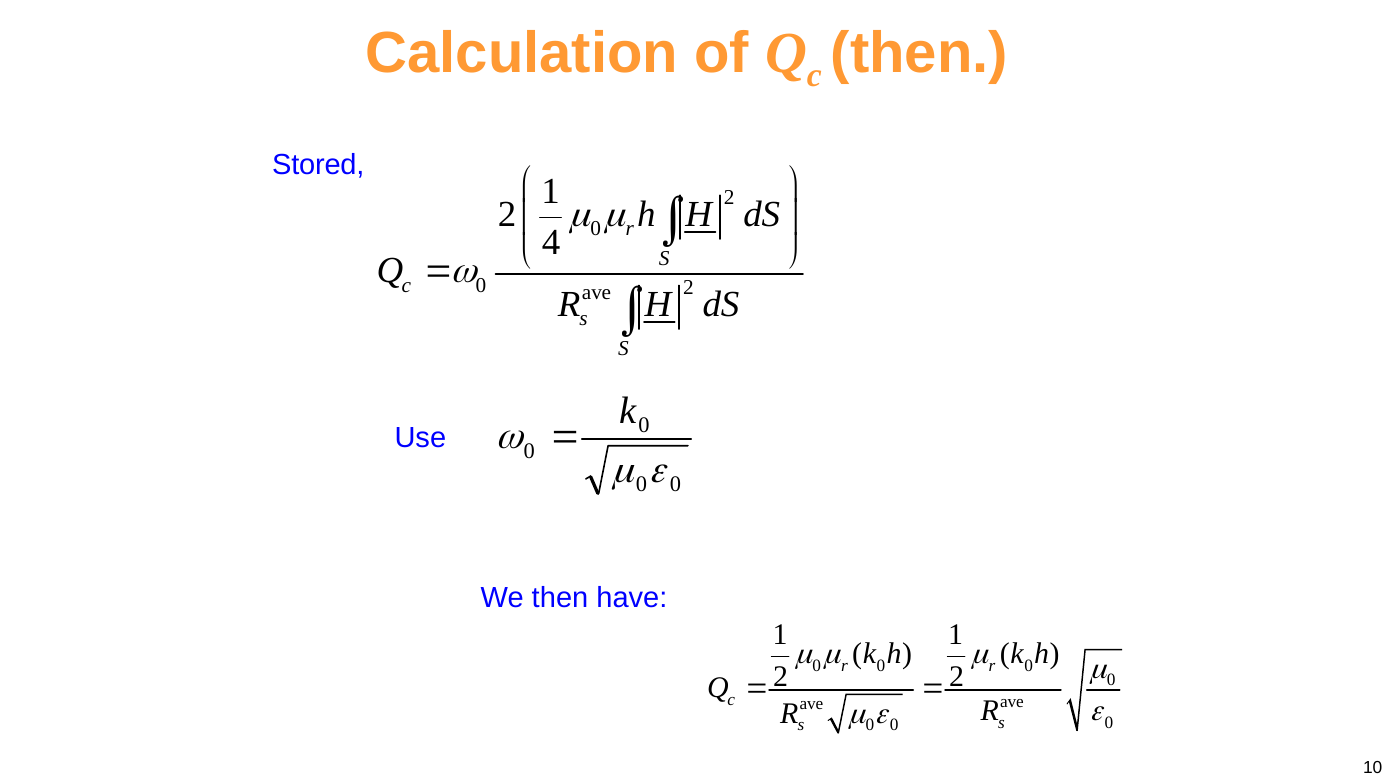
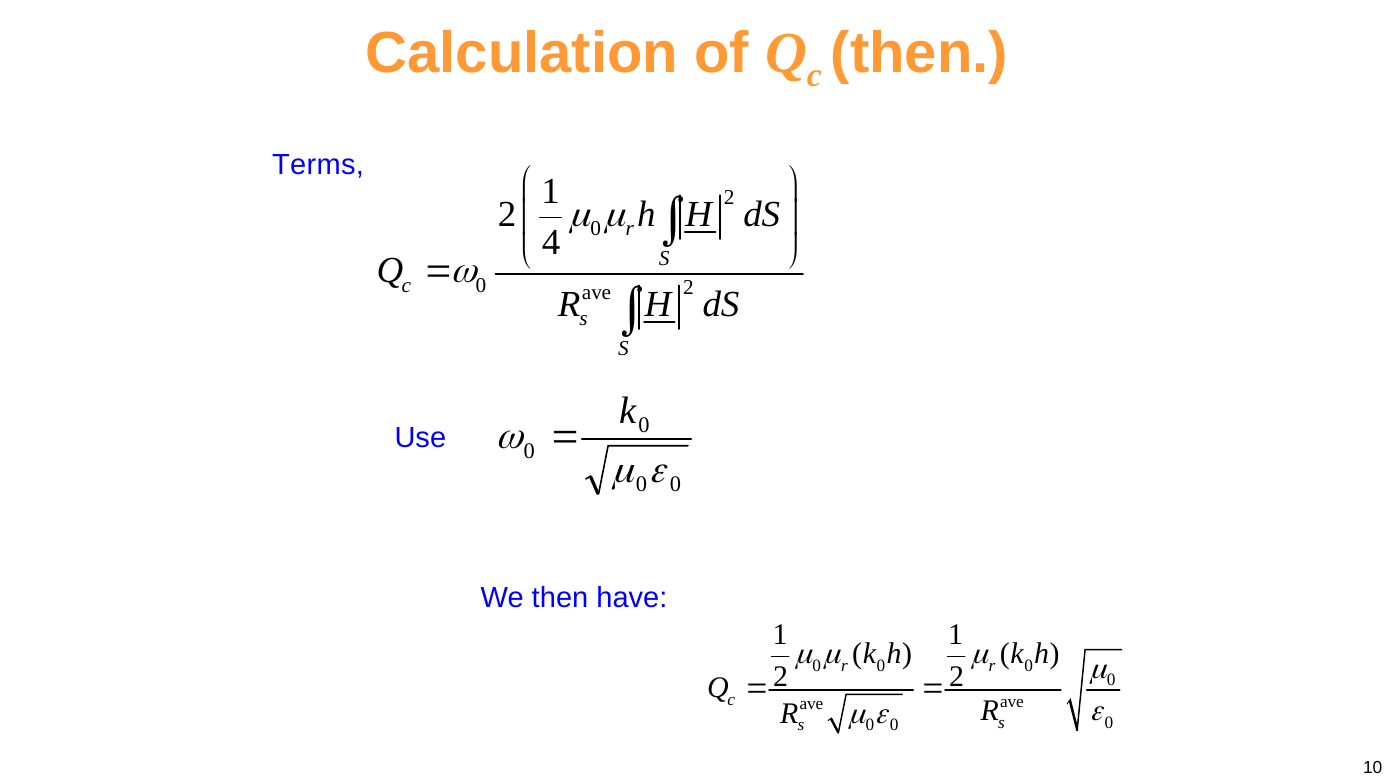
Stored: Stored -> Terms
